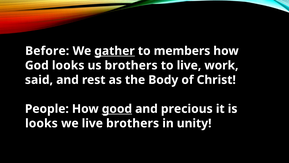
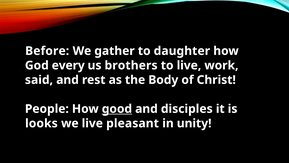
gather underline: present -> none
members: members -> daughter
God looks: looks -> every
precious: precious -> disciples
live brothers: brothers -> pleasant
